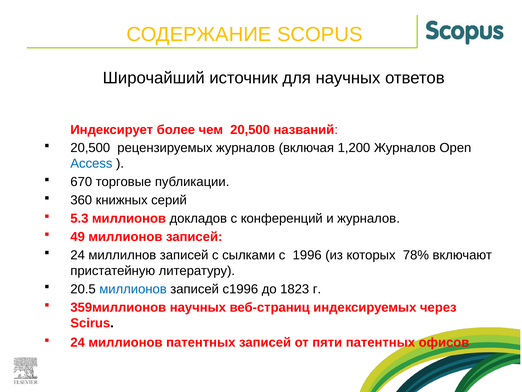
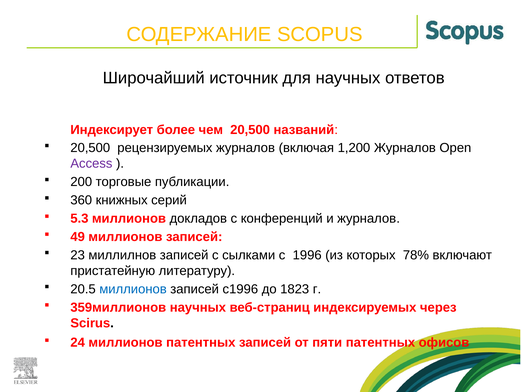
Access colour: blue -> purple
670: 670 -> 200
24 at (78, 255): 24 -> 23
